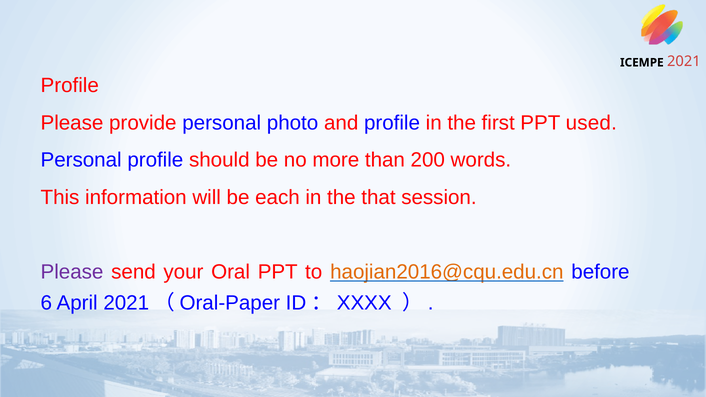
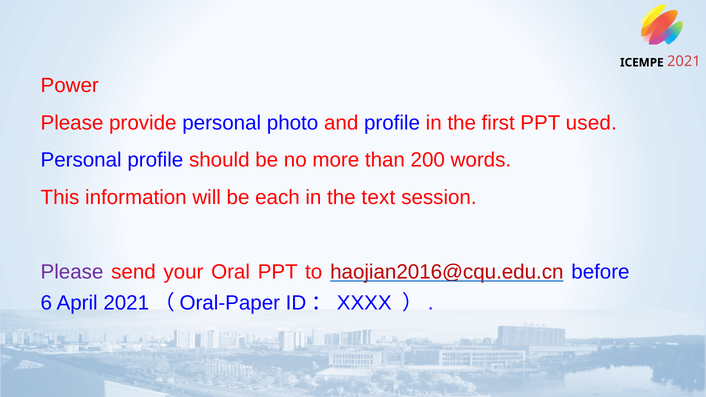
Profile at (70, 85): Profile -> Power
that: that -> text
haojian2016@cqu.edu.cn colour: orange -> red
